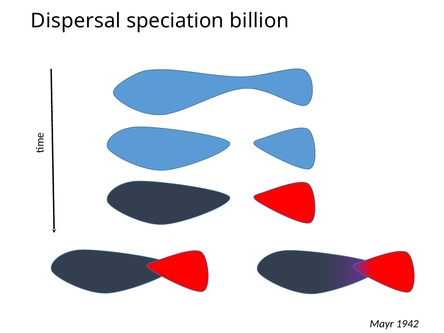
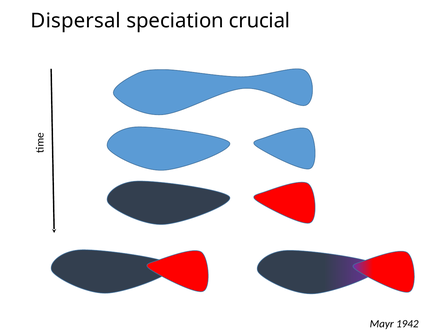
billion: billion -> crucial
